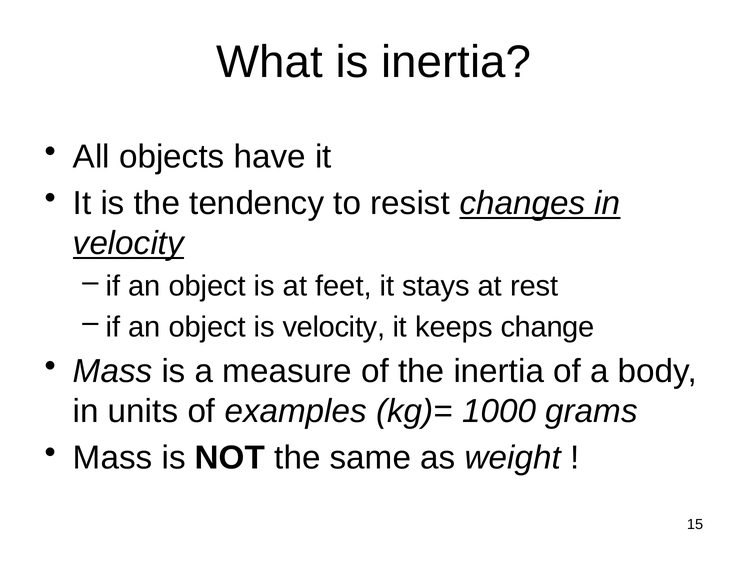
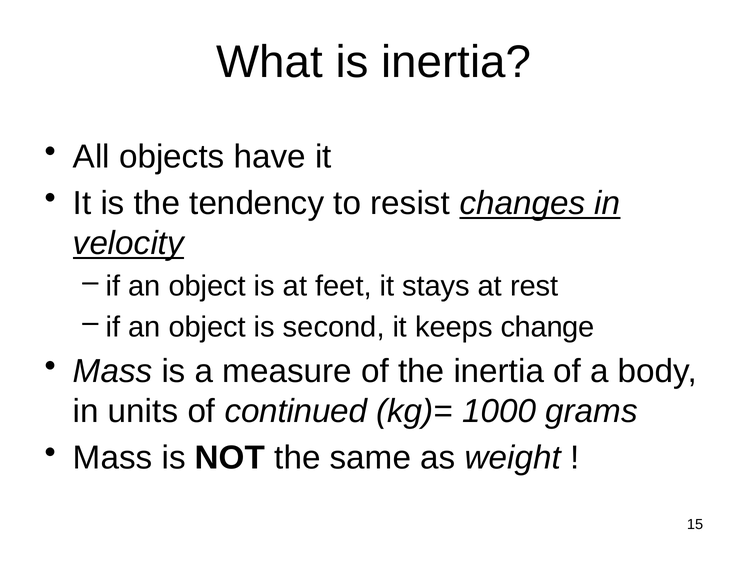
is velocity: velocity -> second
examples: examples -> continued
